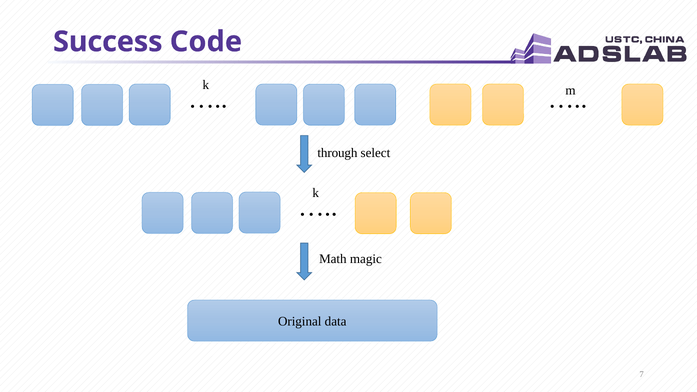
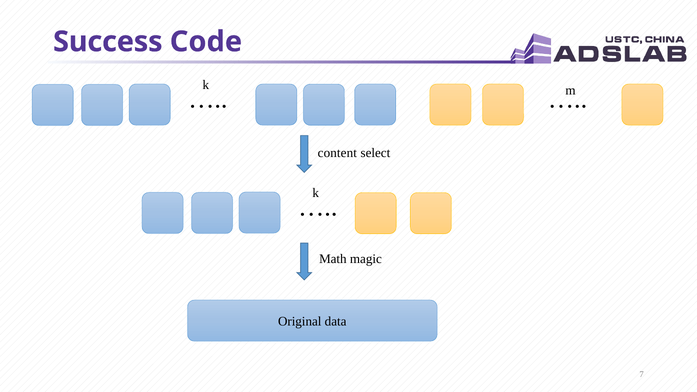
through: through -> content
